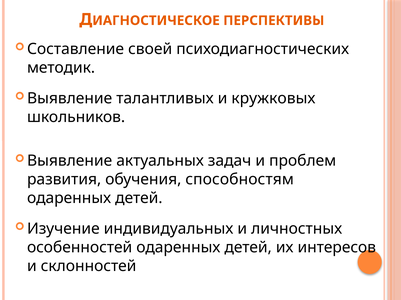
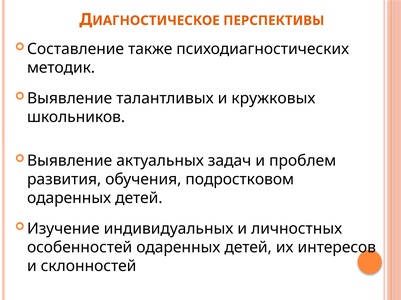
своей: своей -> также
способностям: способностям -> подростковом
